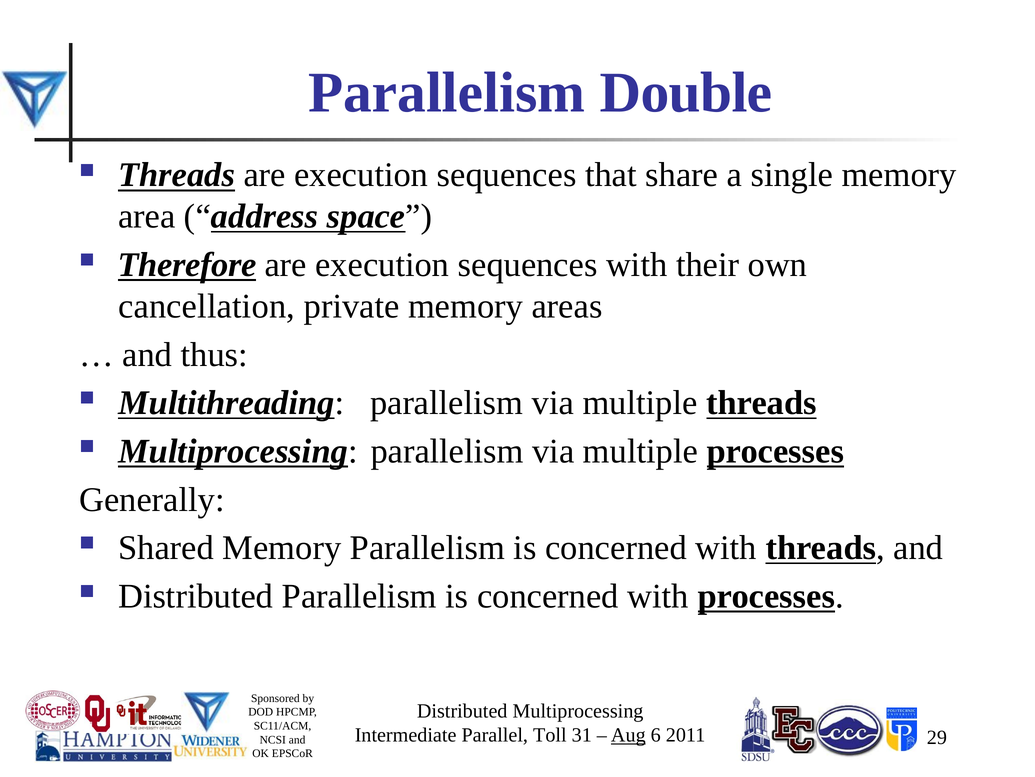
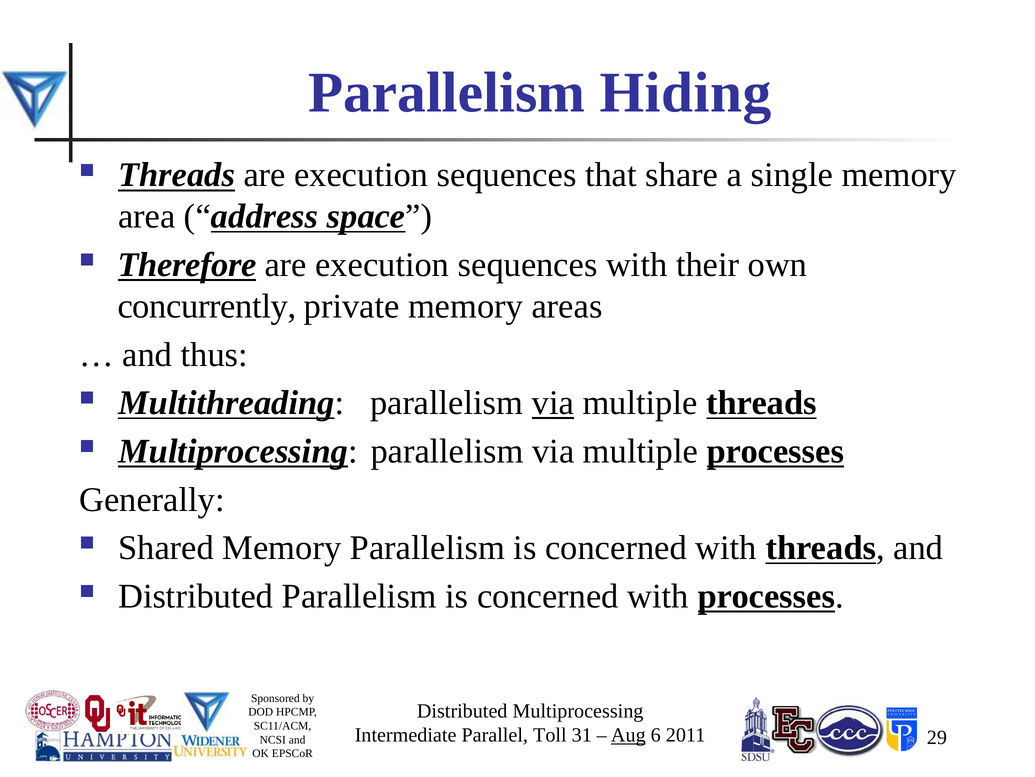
Double: Double -> Hiding
cancellation: cancellation -> concurrently
via at (553, 403) underline: none -> present
